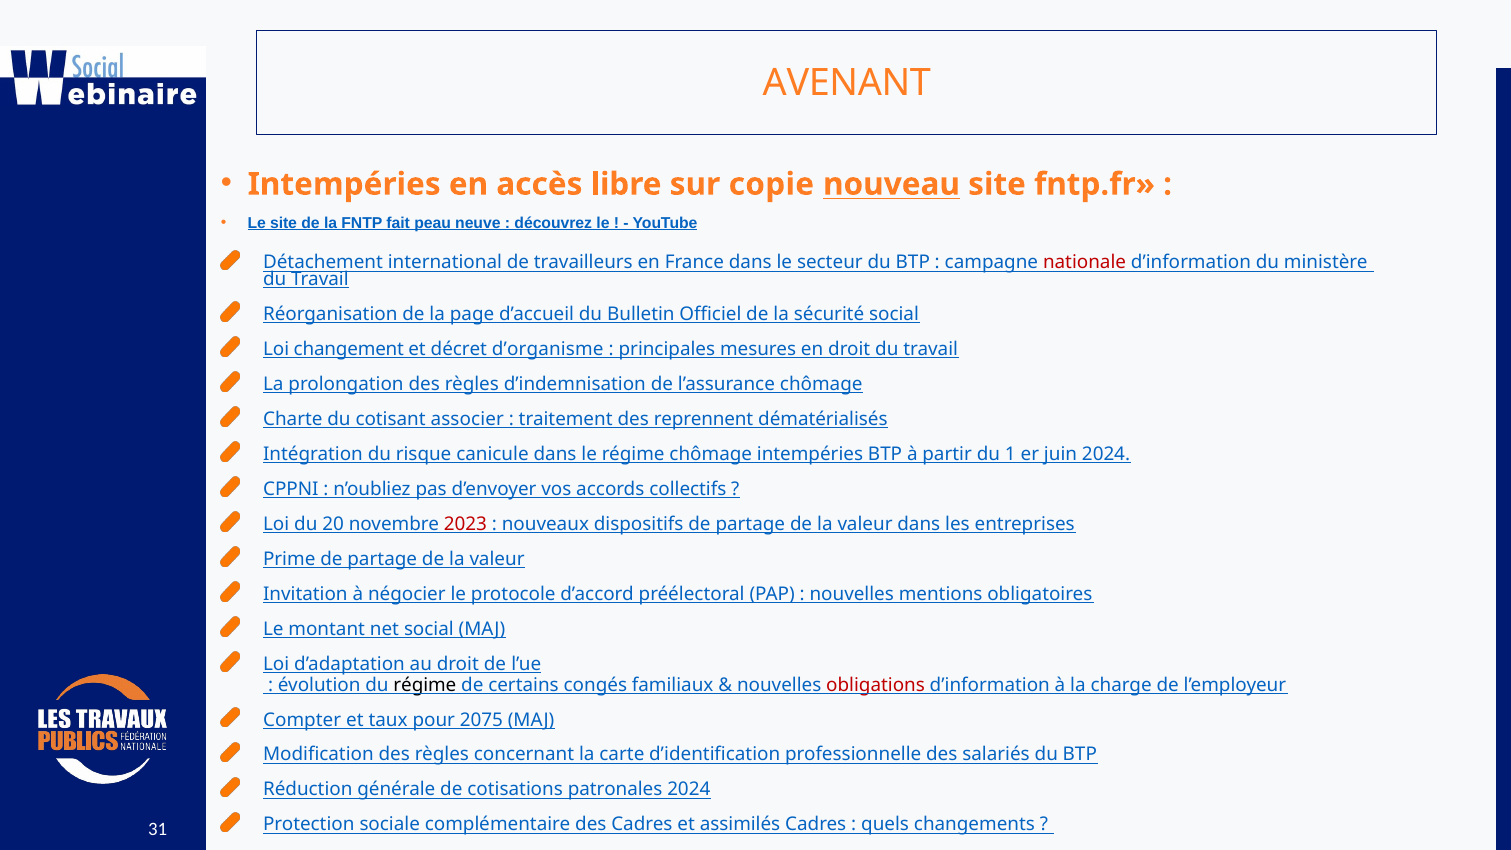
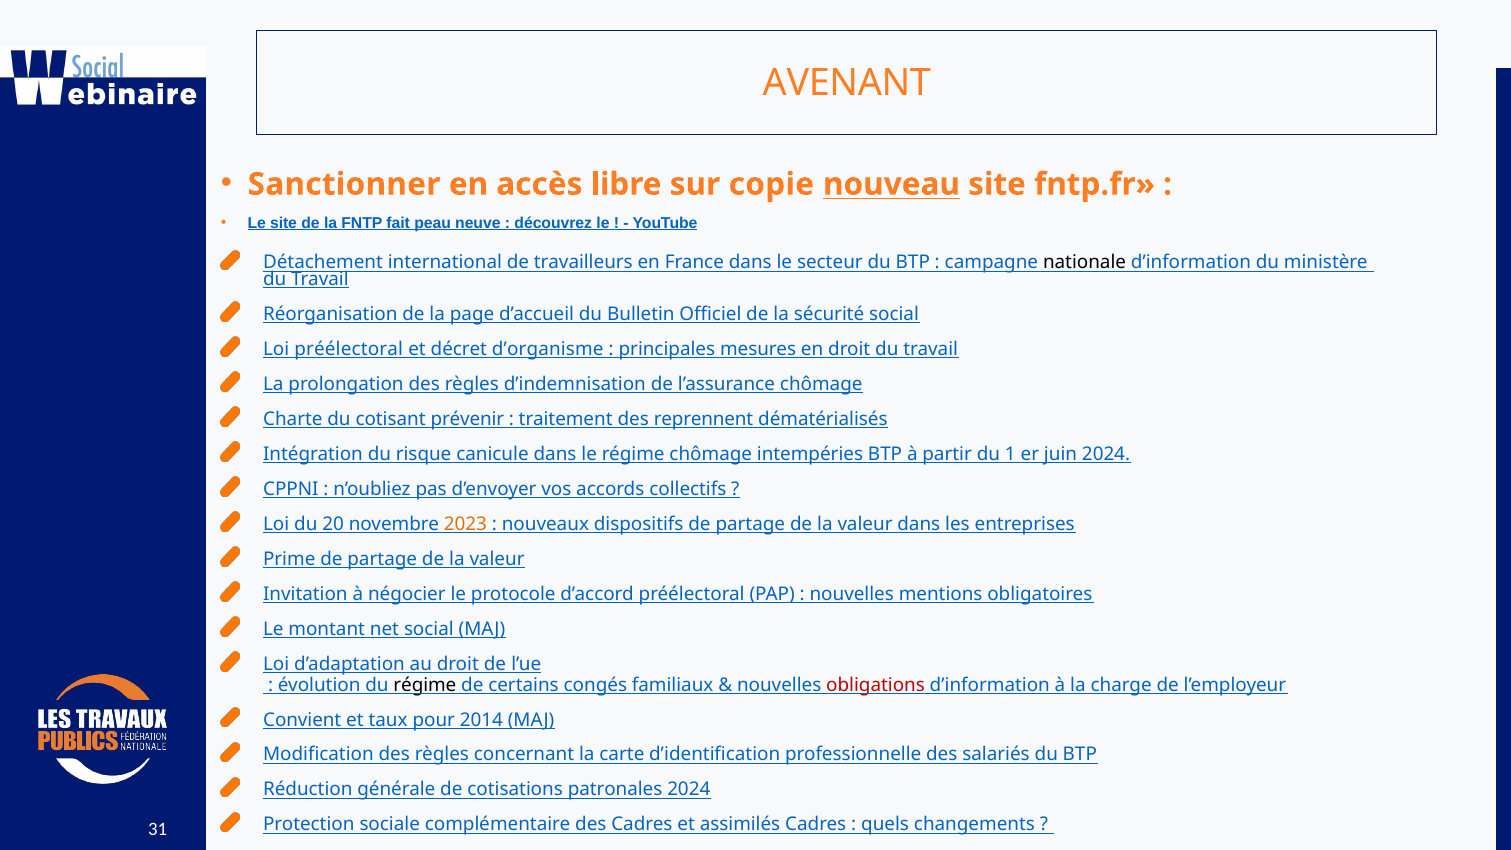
Intempéries at (344, 184): Intempéries -> Sanctionner
nationale colour: red -> black
Loi changement: changement -> préélectoral
associer: associer -> prévenir
2023 colour: red -> orange
Compter: Compter -> Convient
2075: 2075 -> 2014
